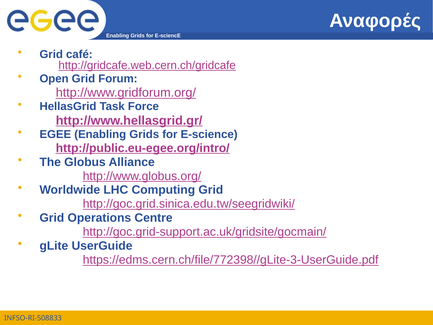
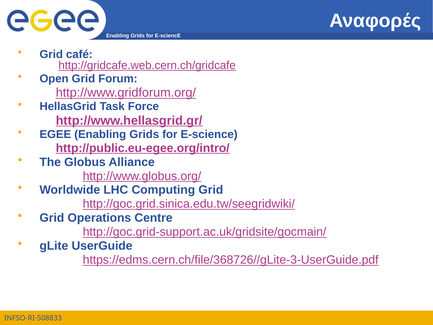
https://edms.cern.ch/file/772398//gLite-3-UserGuide.pdf: https://edms.cern.ch/file/772398//gLite-3-UserGuide.pdf -> https://edms.cern.ch/file/368726//gLite-3-UserGuide.pdf
